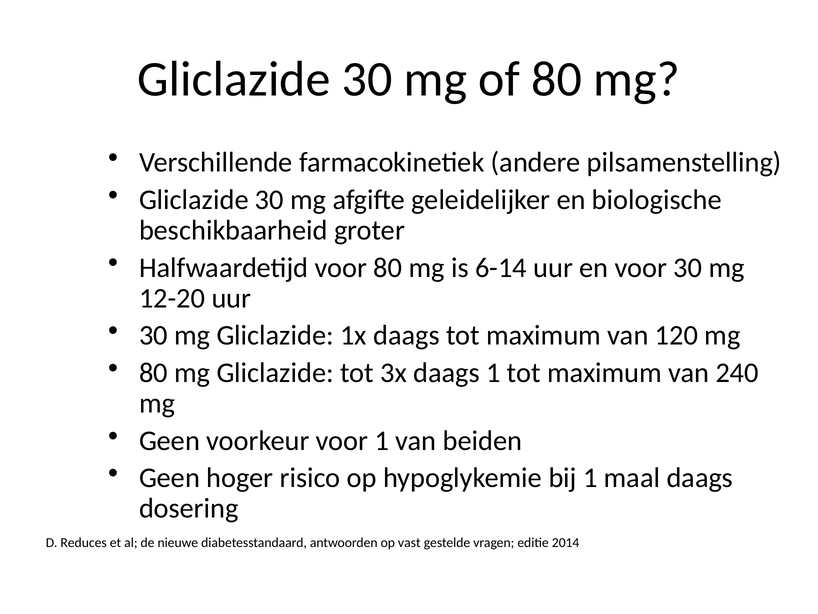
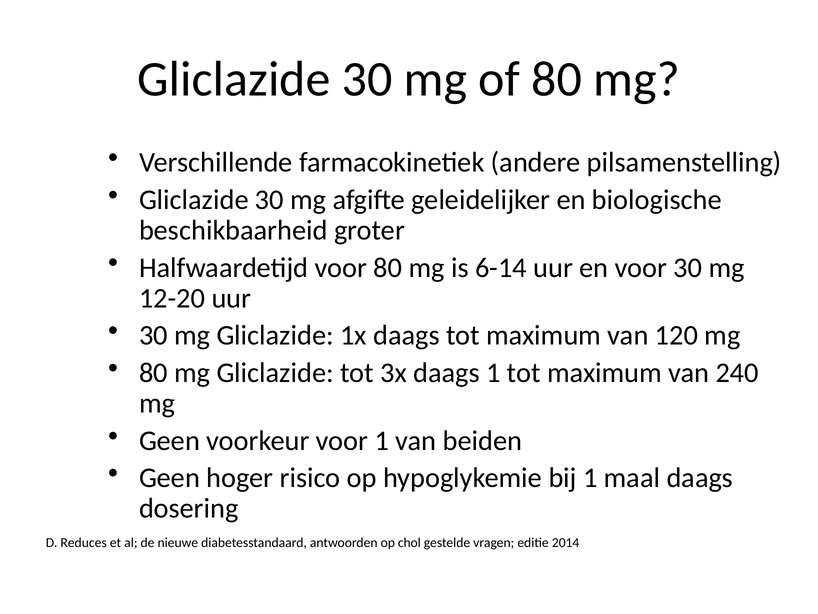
vast: vast -> chol
